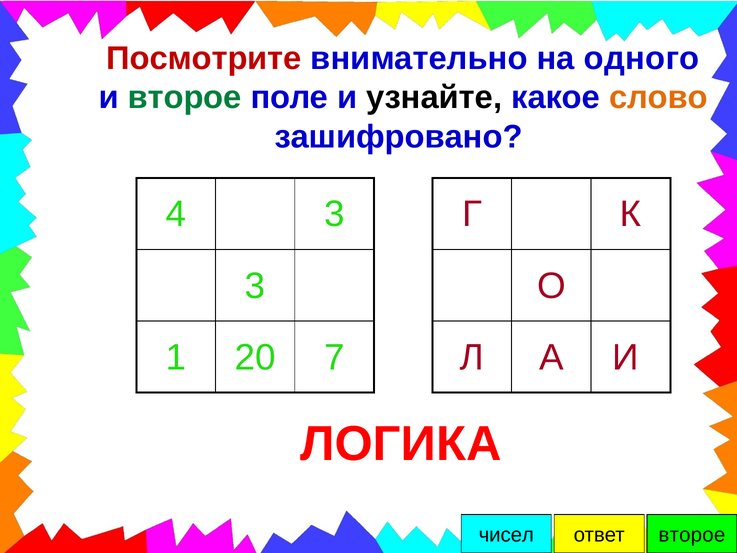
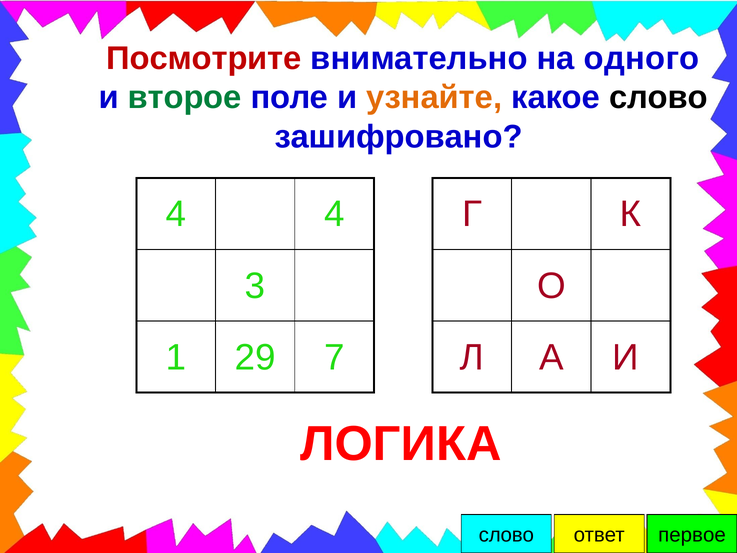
узнайте colour: black -> orange
слово at (658, 98) colour: orange -> black
4 3: 3 -> 4
20: 20 -> 29
чисел at (506, 535): чисел -> слово
второе at (692, 535): второе -> первое
